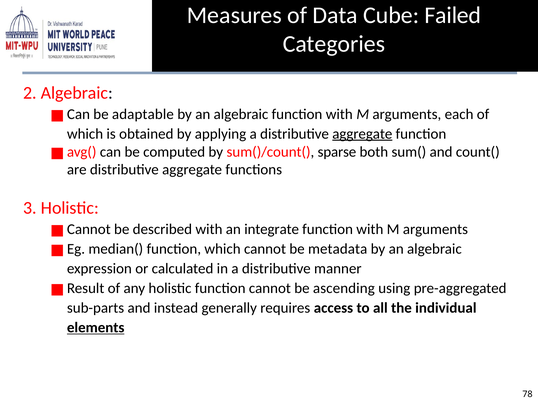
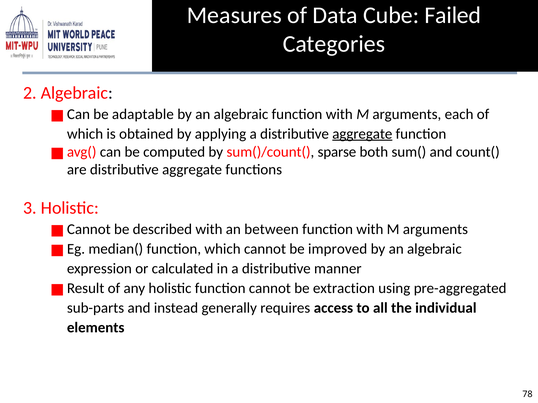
integrate: integrate -> between
metadata: metadata -> improved
ascending: ascending -> extraction
elements underline: present -> none
